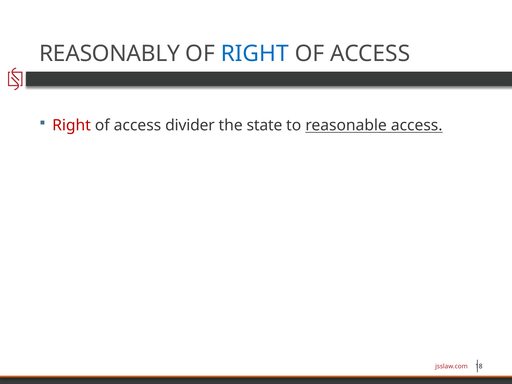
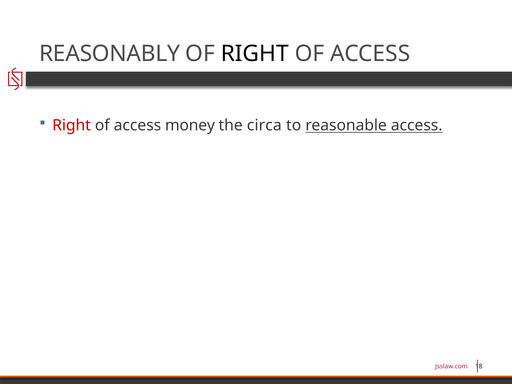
RIGHT at (255, 54) colour: blue -> black
divider: divider -> money
state: state -> circa
